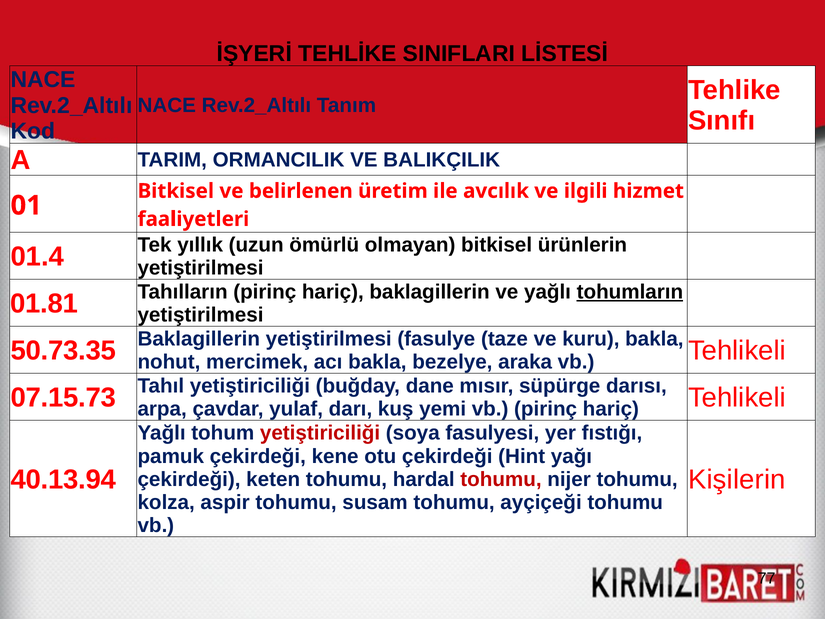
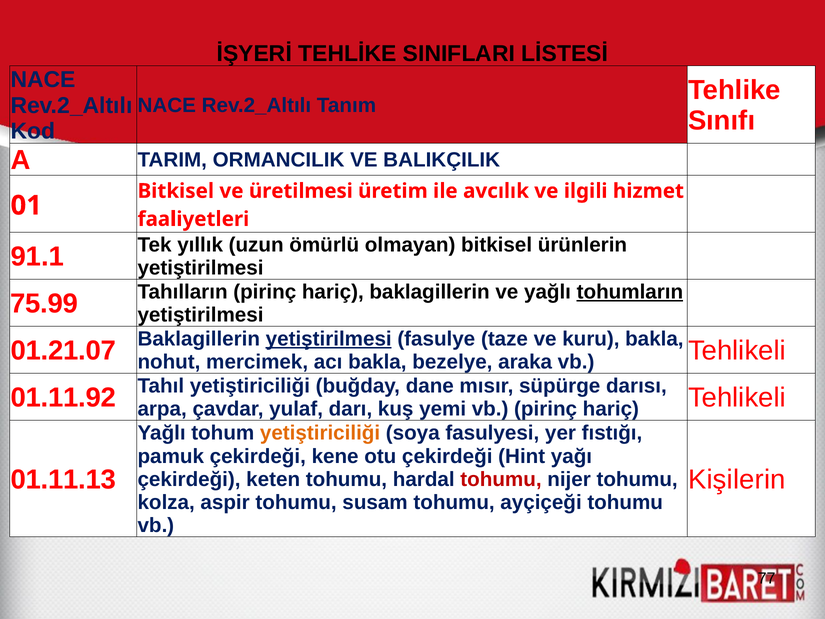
belirlenen: belirlenen -> üretilmesi
01.4: 01.4 -> 91.1
01.81: 01.81 -> 75.99
50.73.35: 50.73.35 -> 01.21.07
yetiştirilmesi at (329, 339) underline: none -> present
07.15.73: 07.15.73 -> 01.11.92
yetiştiriciliği at (320, 433) colour: red -> orange
40.13.94: 40.13.94 -> 01.11.13
